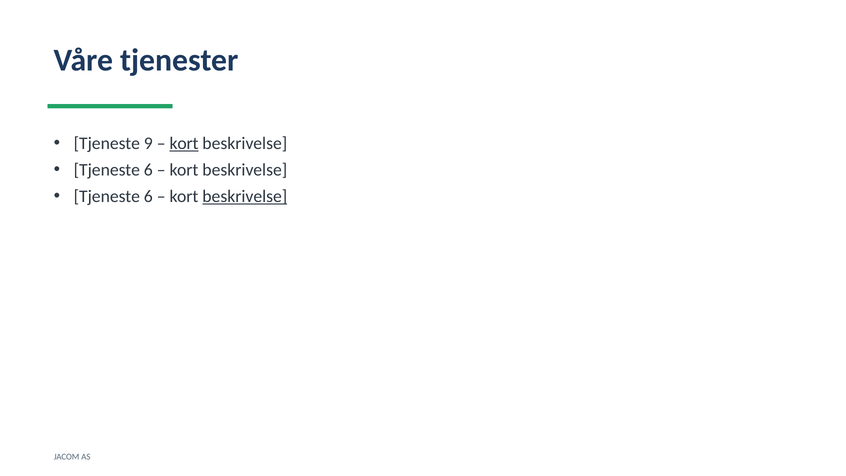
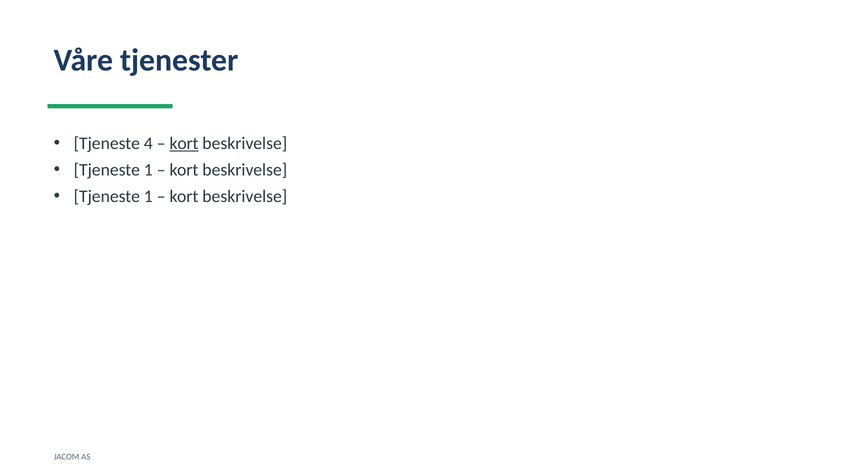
9: 9 -> 4
6 at (148, 170): 6 -> 1
6 at (148, 196): 6 -> 1
beskrivelse at (245, 196) underline: present -> none
